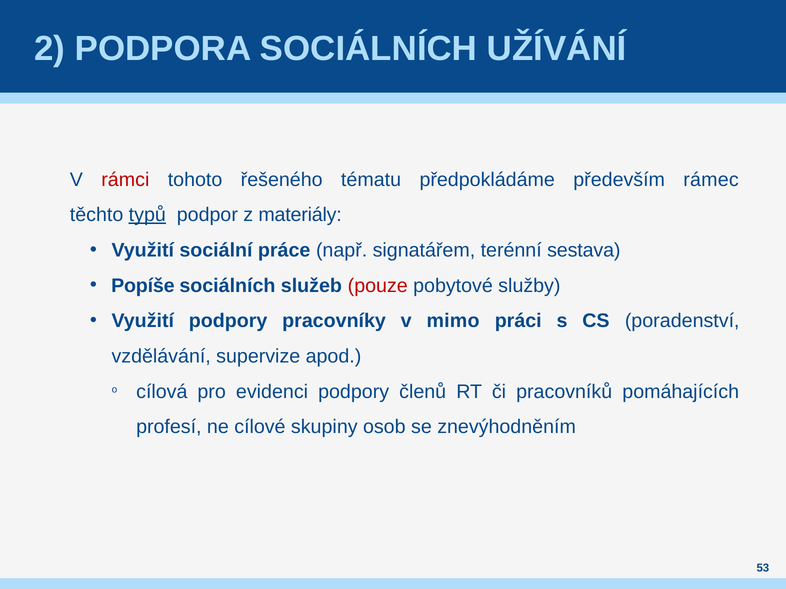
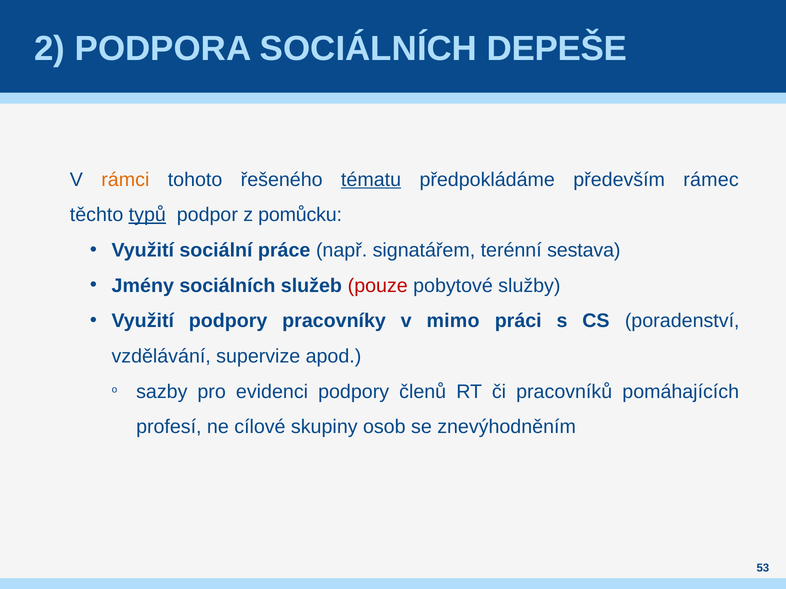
UŽÍVÁNÍ: UŽÍVÁNÍ -> DEPEŠE
rámci colour: red -> orange
tématu underline: none -> present
materiály: materiály -> pomůcku
Popíše: Popíše -> Jmény
cílová: cílová -> sazby
